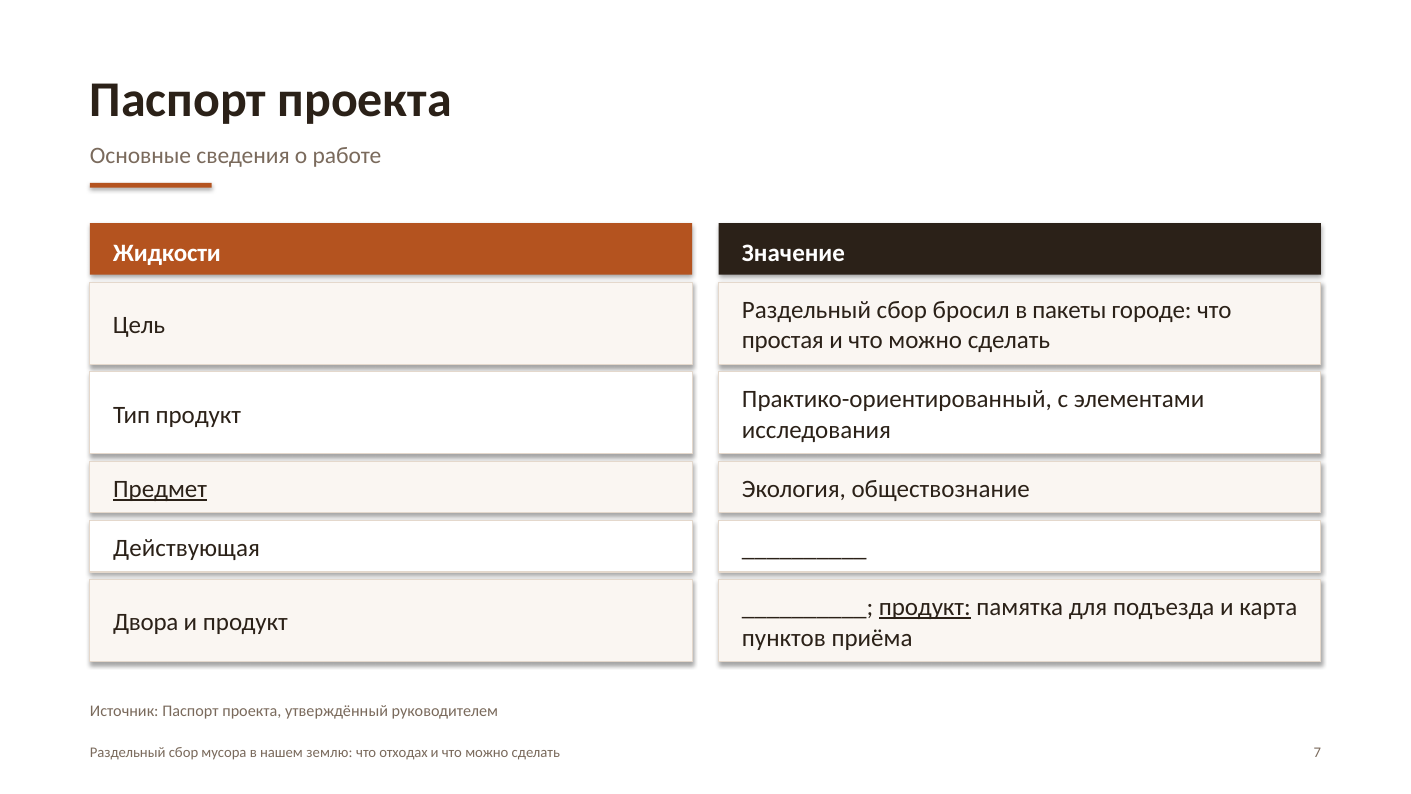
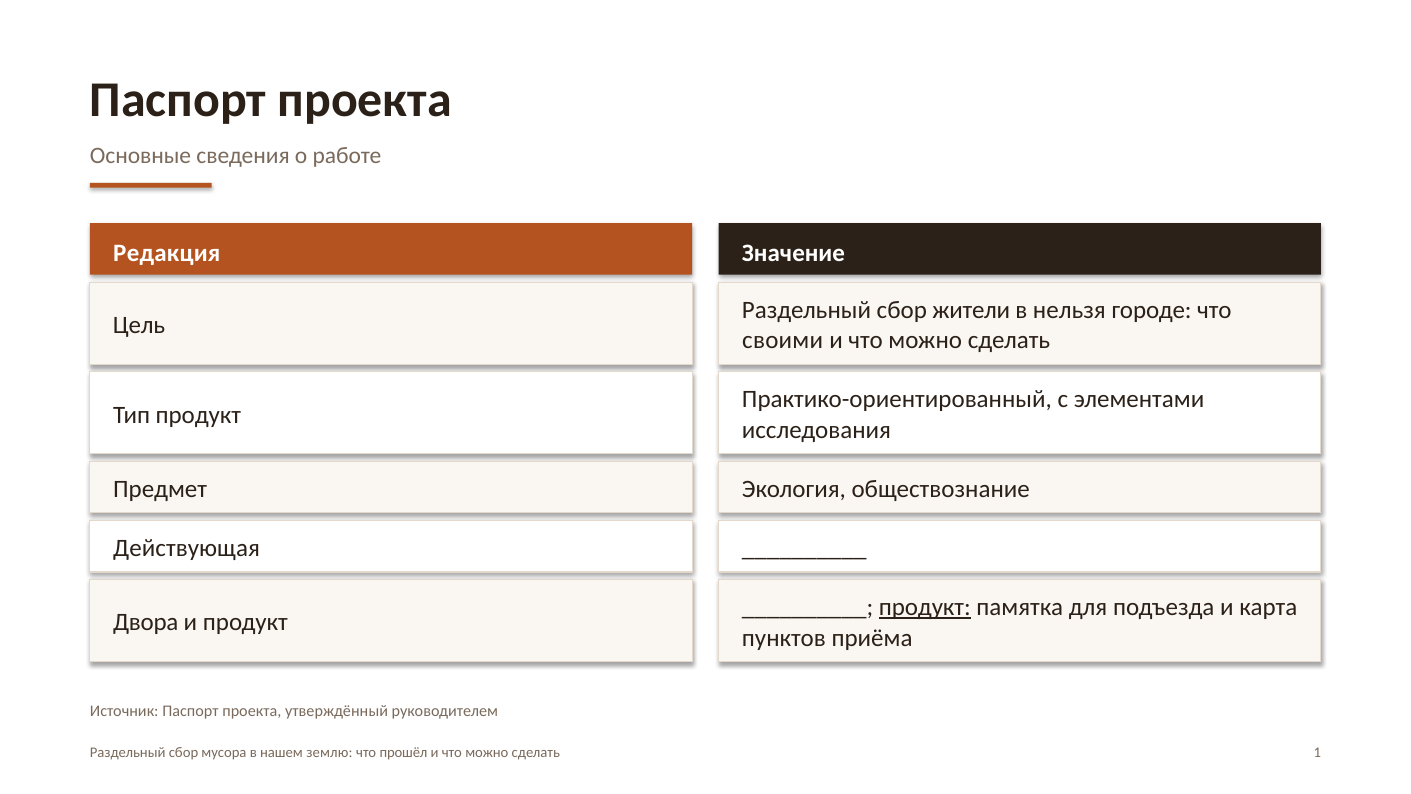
Жидкости: Жидкости -> Редакция
бросил: бросил -> жители
пакеты: пакеты -> нельзя
простая: простая -> своими
Предмет underline: present -> none
отходах: отходах -> прошёл
7: 7 -> 1
